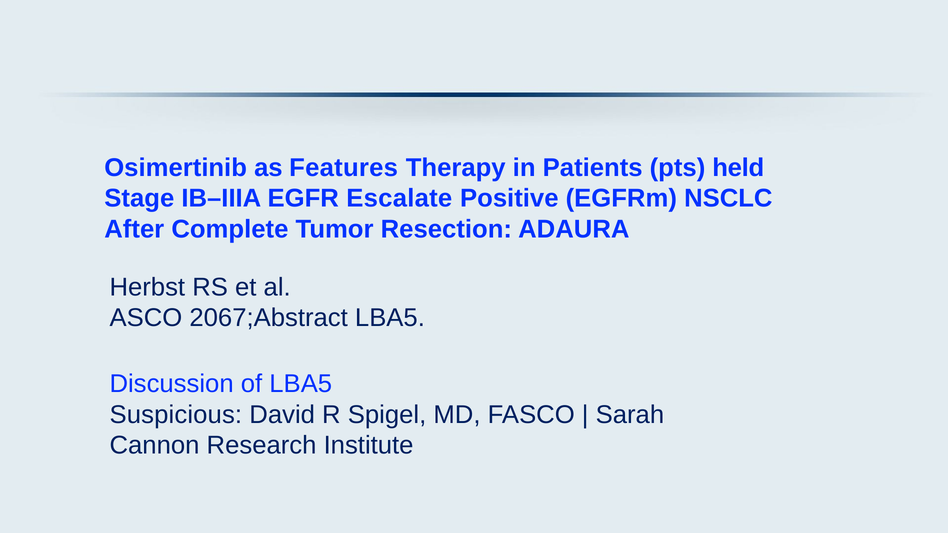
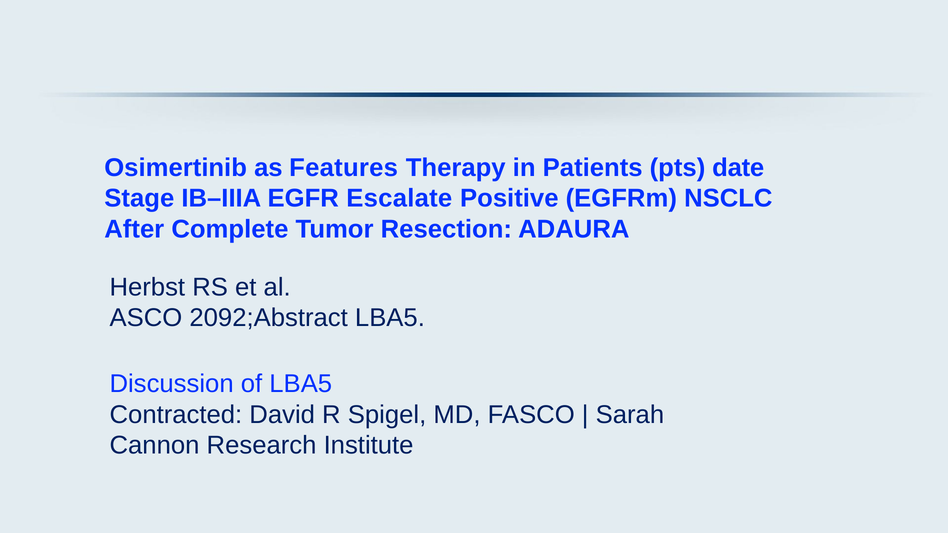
held: held -> date
2067;Abstract: 2067;Abstract -> 2092;Abstract
Suspicious: Suspicious -> Contracted
